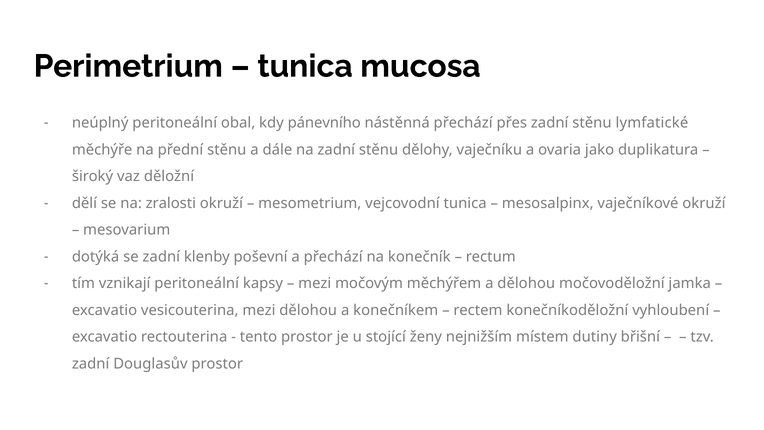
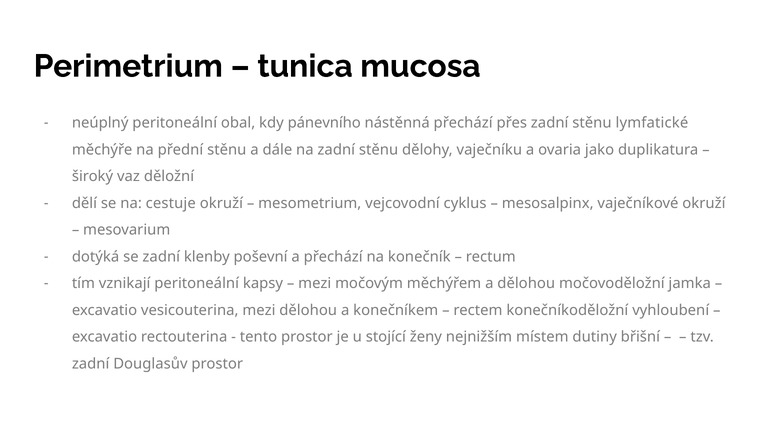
zralosti: zralosti -> cestuje
vejcovodní tunica: tunica -> cyklus
